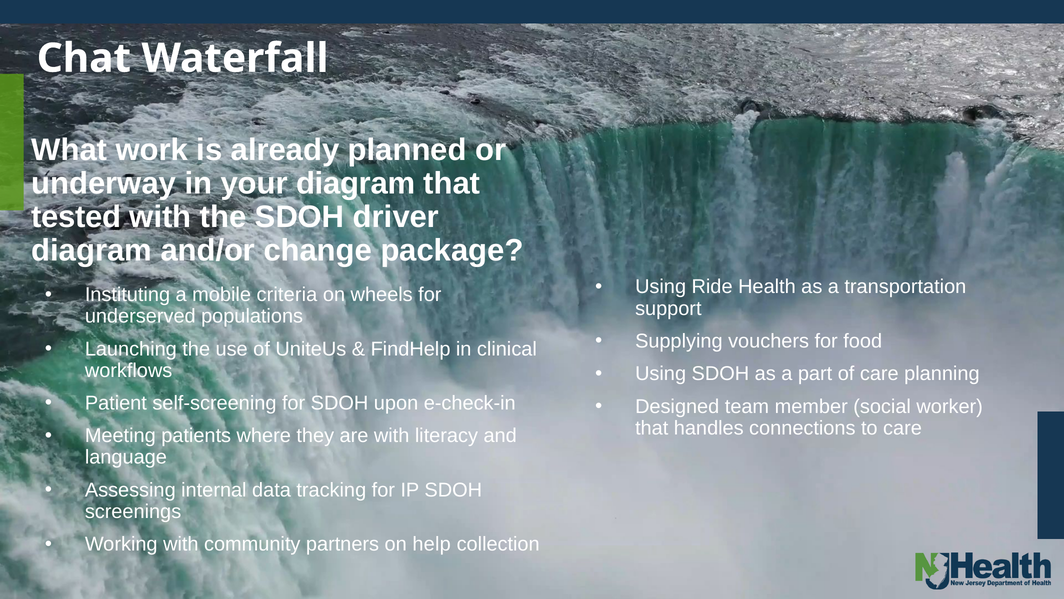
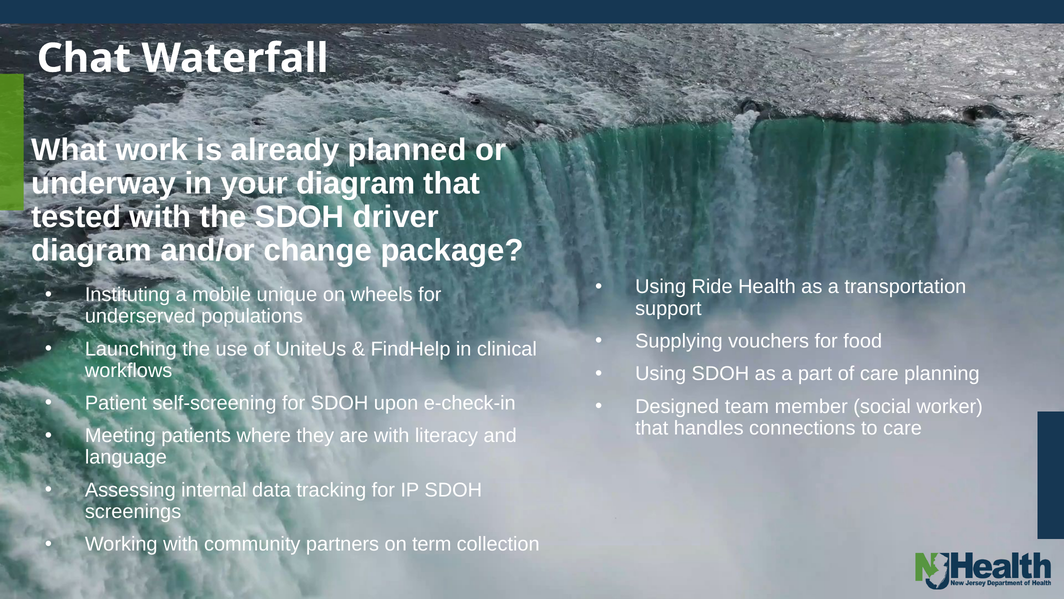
criteria: criteria -> unique
help: help -> term
